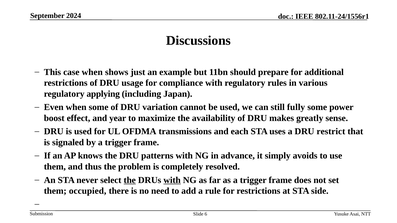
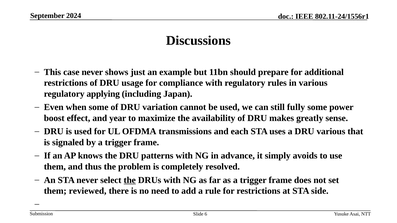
case when: when -> never
DRU restrict: restrict -> various
with at (172, 180) underline: present -> none
occupied: occupied -> reviewed
